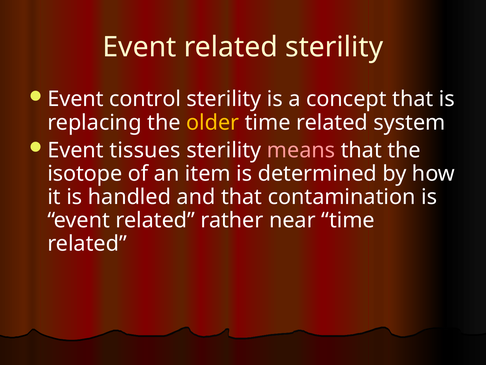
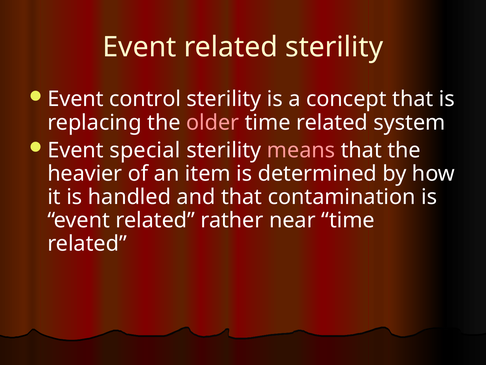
older colour: yellow -> pink
tissues: tissues -> special
isotope: isotope -> heavier
